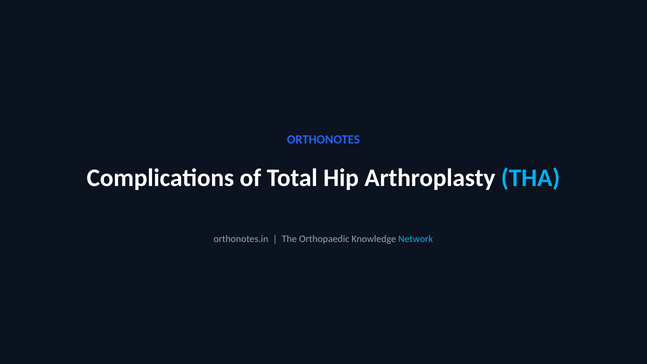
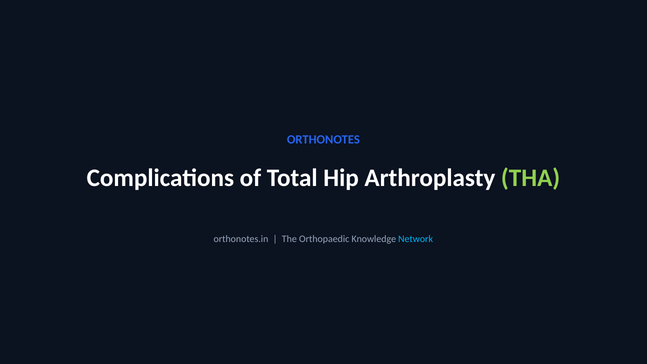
THA colour: light blue -> light green
